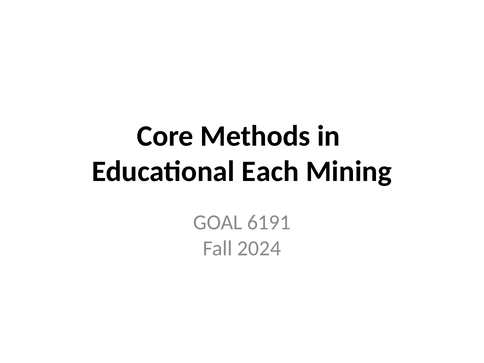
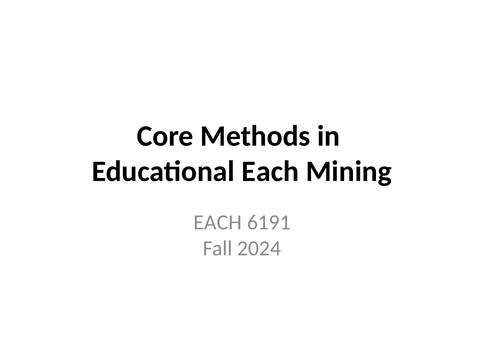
GOAL at (218, 223): GOAL -> EACH
